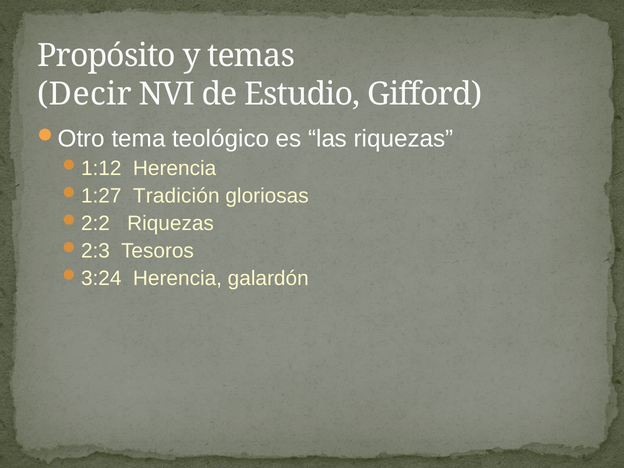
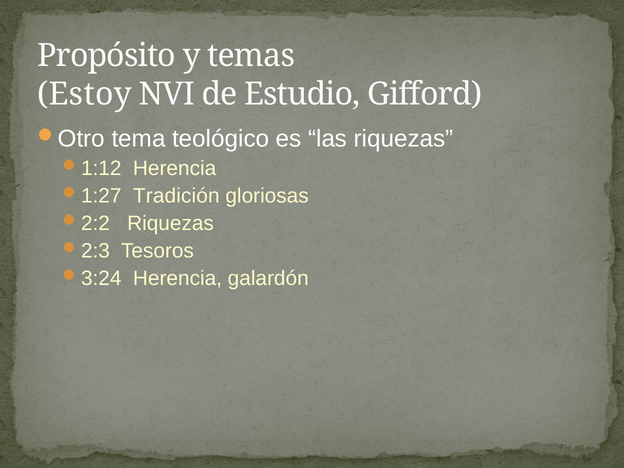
Decir: Decir -> Estoy
